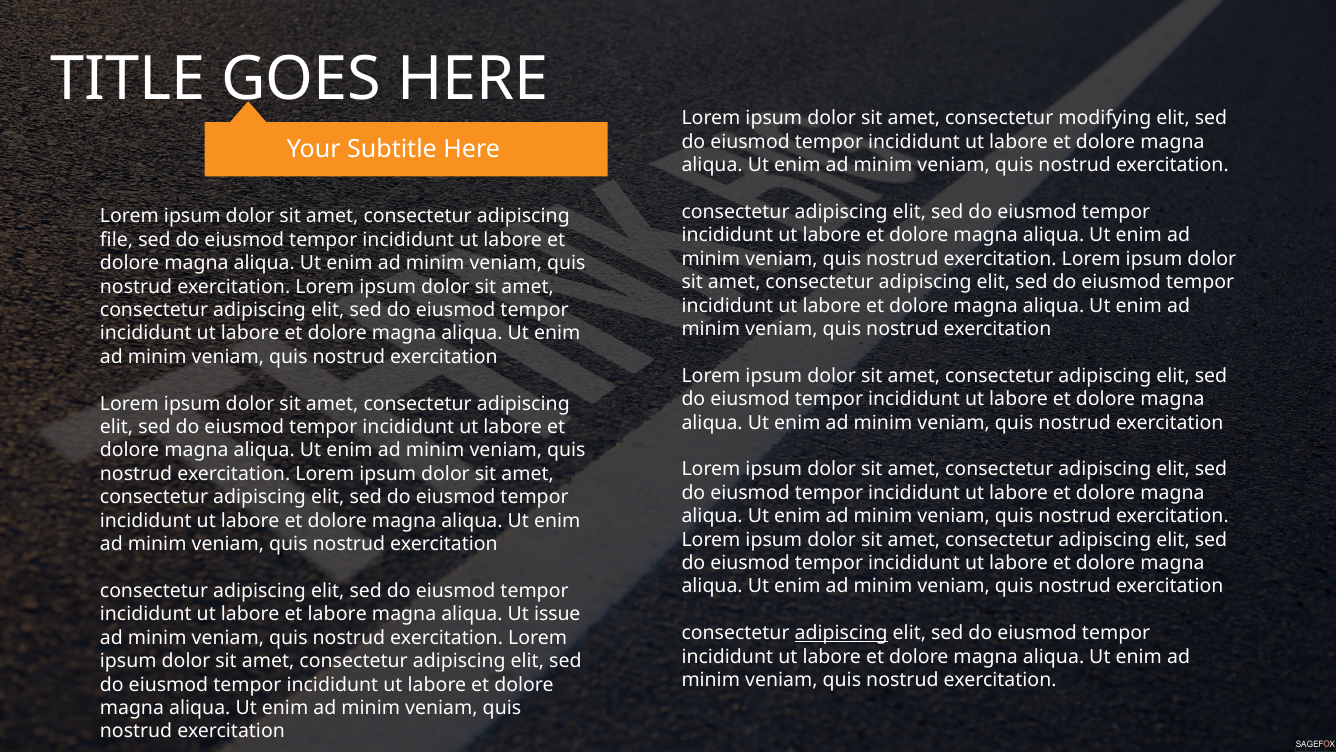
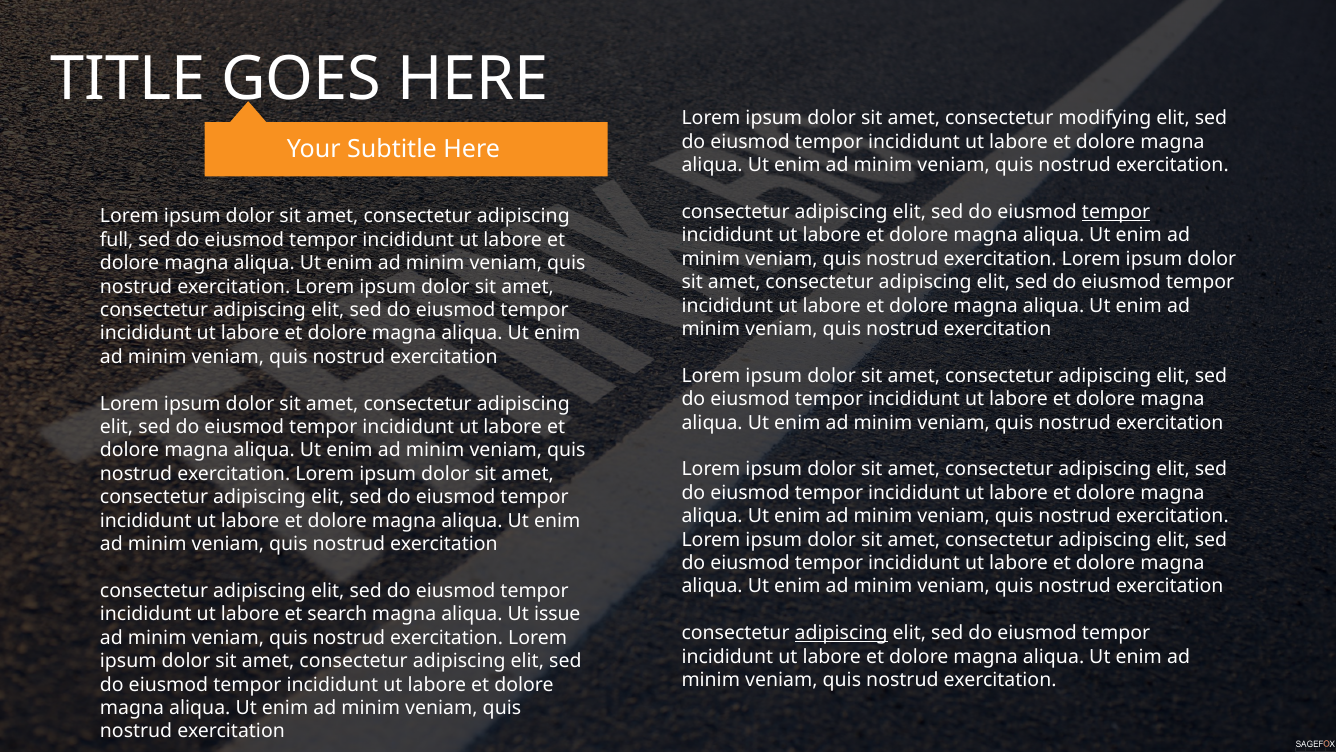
tempor at (1116, 212) underline: none -> present
file: file -> full
et labore: labore -> search
